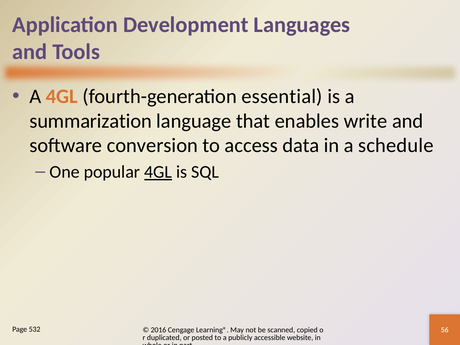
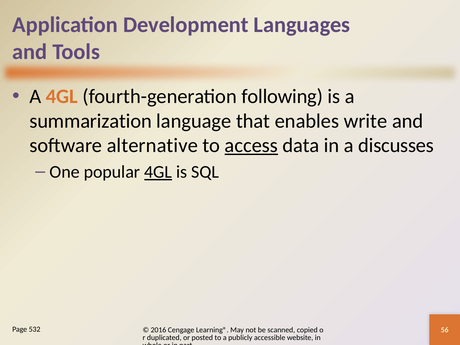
essential: essential -> following
conversion: conversion -> alternative
access underline: none -> present
schedule: schedule -> discusses
